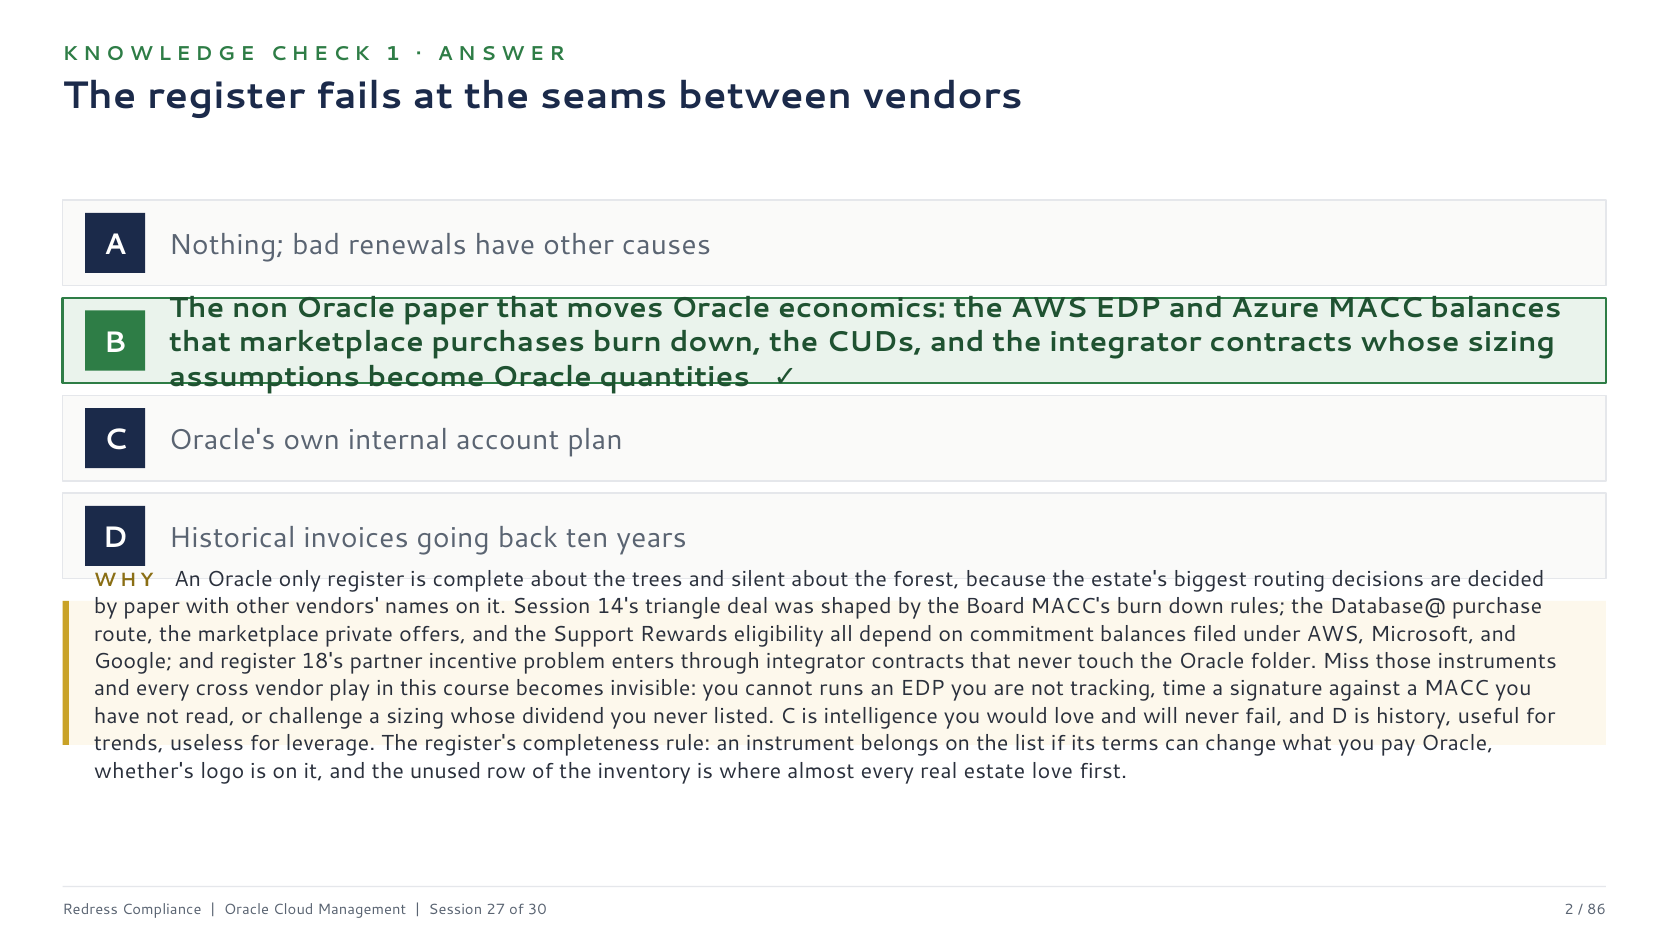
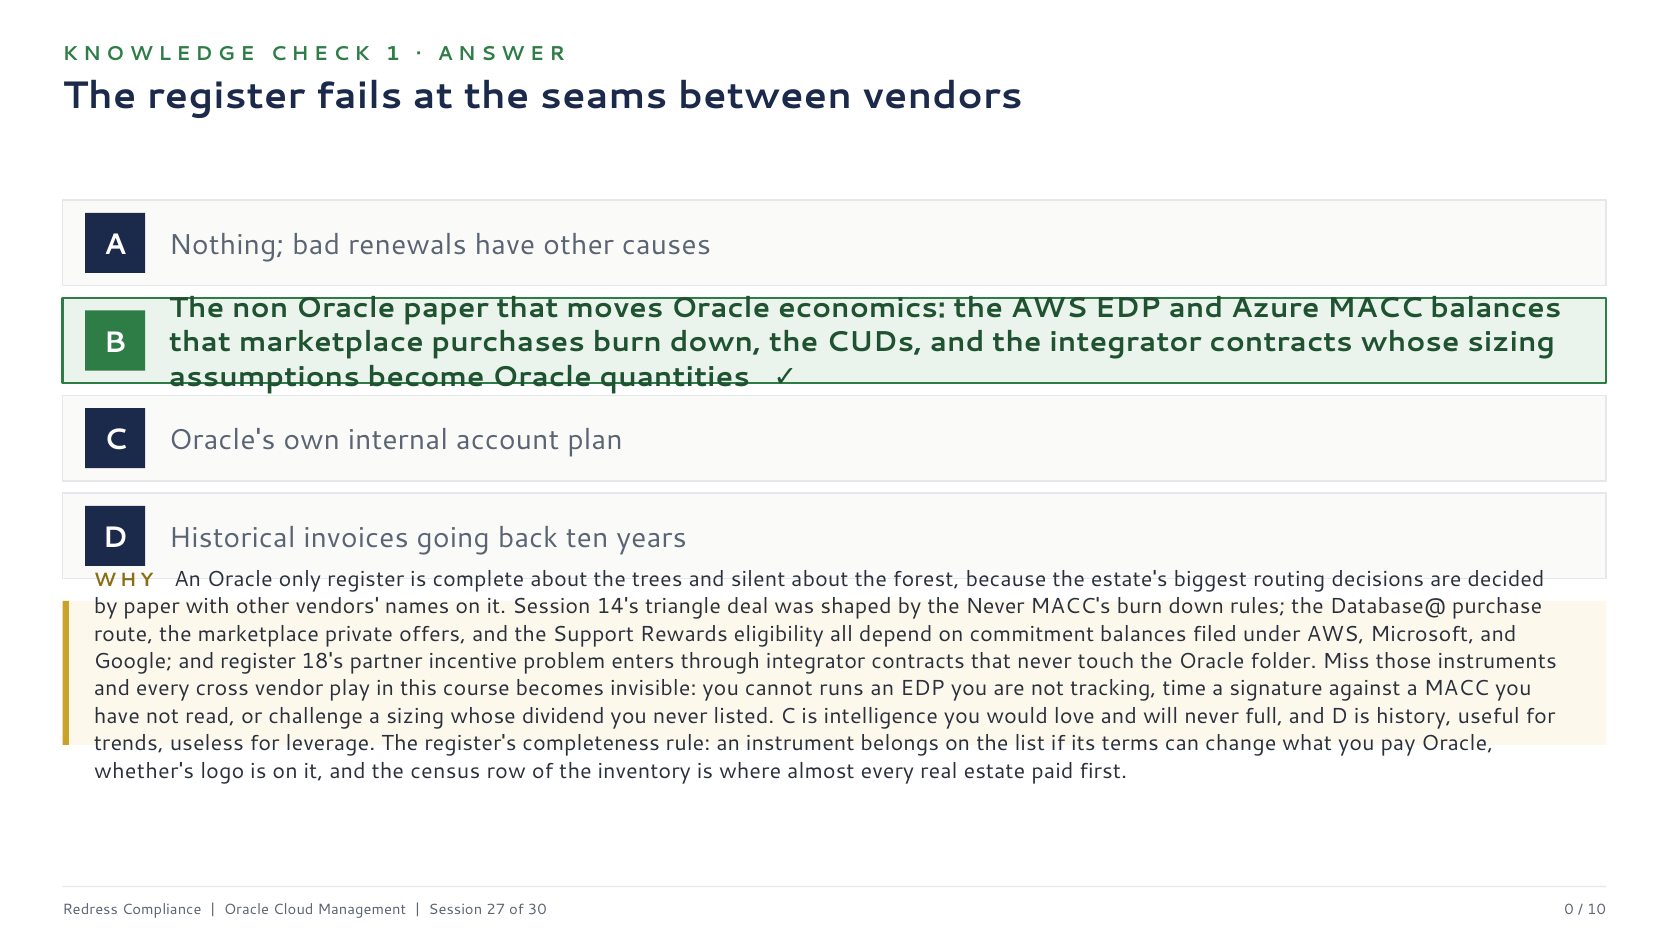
the Board: Board -> Never
fail: fail -> full
unused: unused -> census
estate love: love -> paid
2: 2 -> 0
86: 86 -> 10
